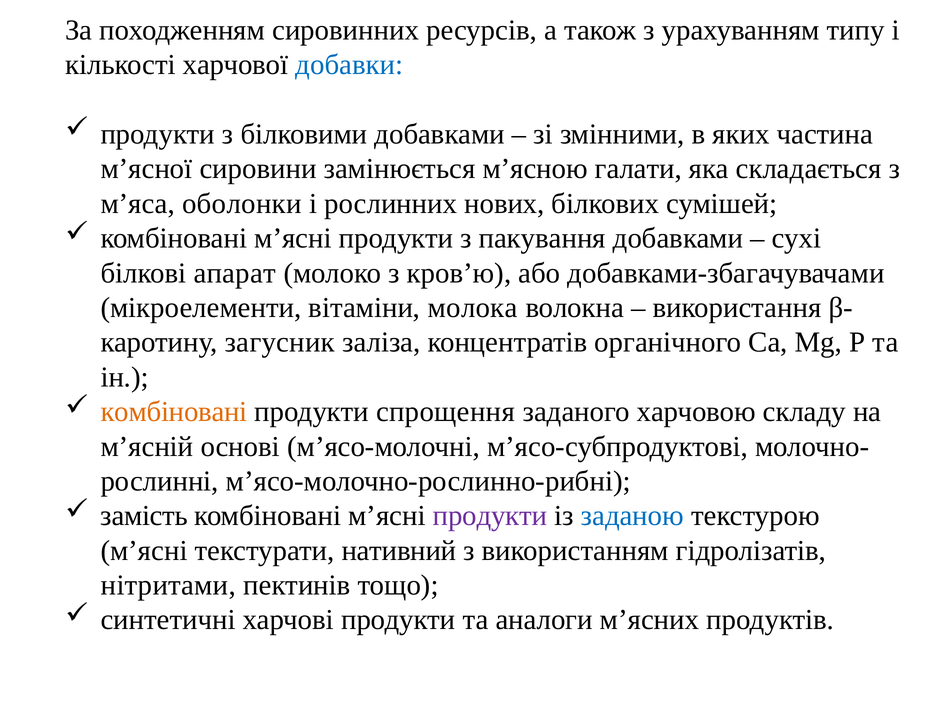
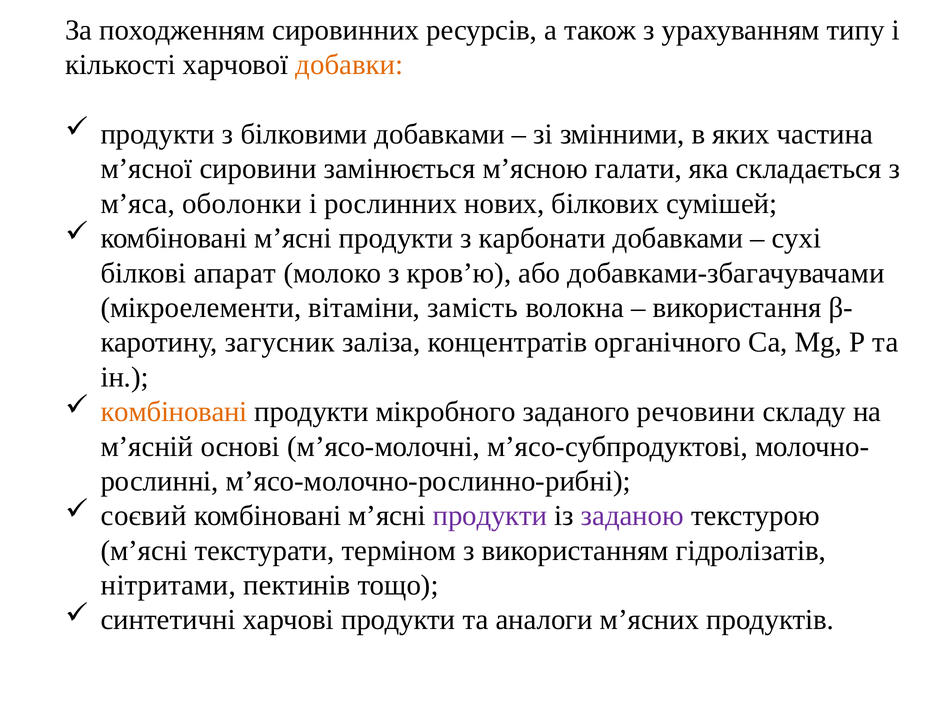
добавки colour: blue -> orange
пакування: пакування -> карбонати
молока: молока -> замість
спрощення: спрощення -> мікробного
харчовою: харчовою -> речовини
замість: замість -> соєвий
заданою colour: blue -> purple
нативний: нативний -> терміном
